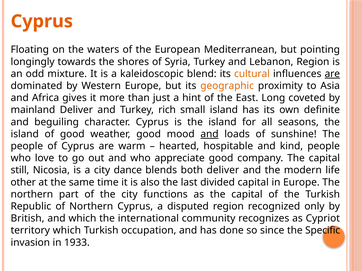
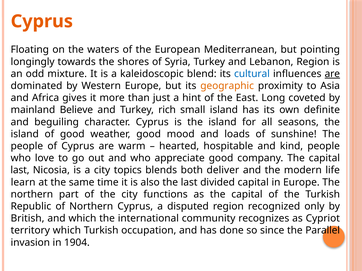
cultural colour: orange -> blue
mainland Deliver: Deliver -> Believe
and at (209, 134) underline: present -> none
still at (20, 170): still -> last
dance: dance -> topics
other: other -> learn
Specific: Specific -> Parallel
1933: 1933 -> 1904
